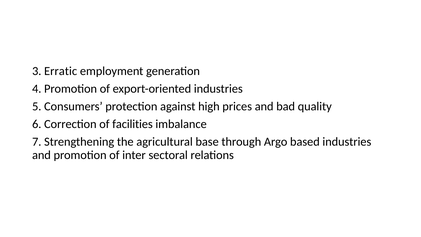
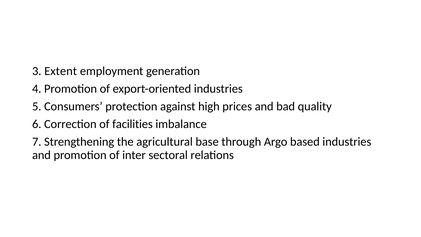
Erratic: Erratic -> Extent
